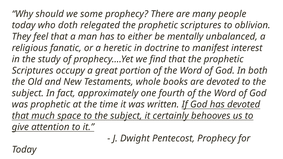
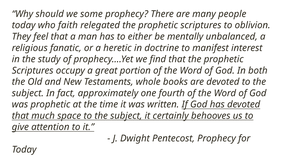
doth: doth -> faith
